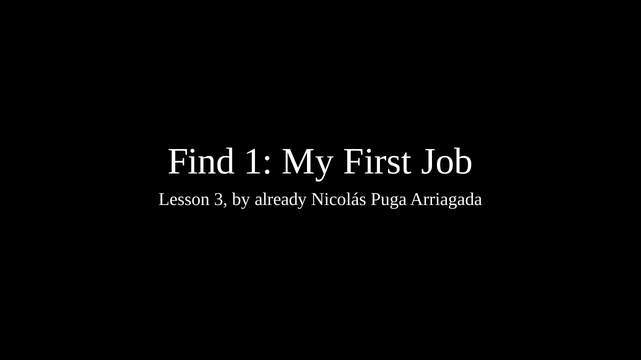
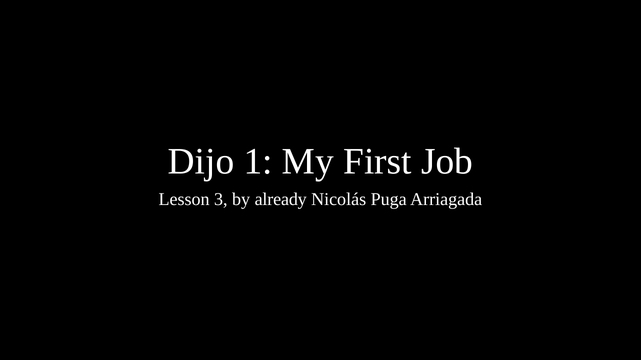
Find: Find -> Dijo
